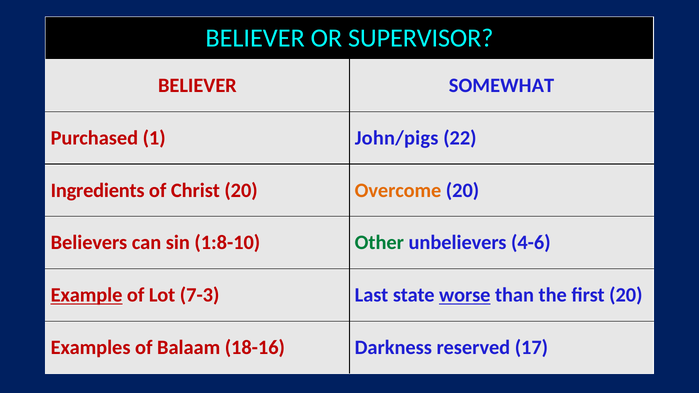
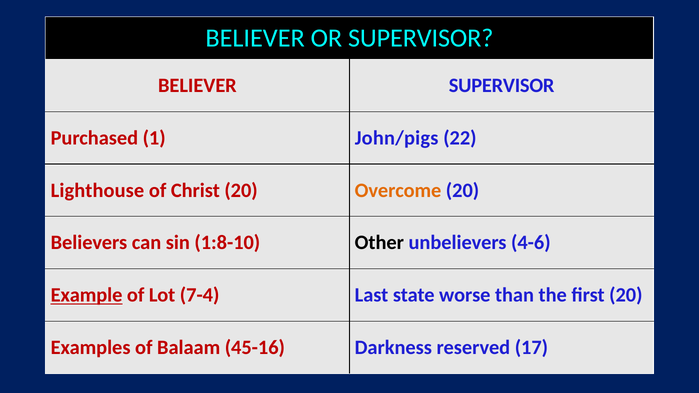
BELIEVER SOMEWHAT: SOMEWHAT -> SUPERVISOR
Ingredients: Ingredients -> Lighthouse
Other colour: green -> black
7-3: 7-3 -> 7-4
worse underline: present -> none
18-16: 18-16 -> 45-16
